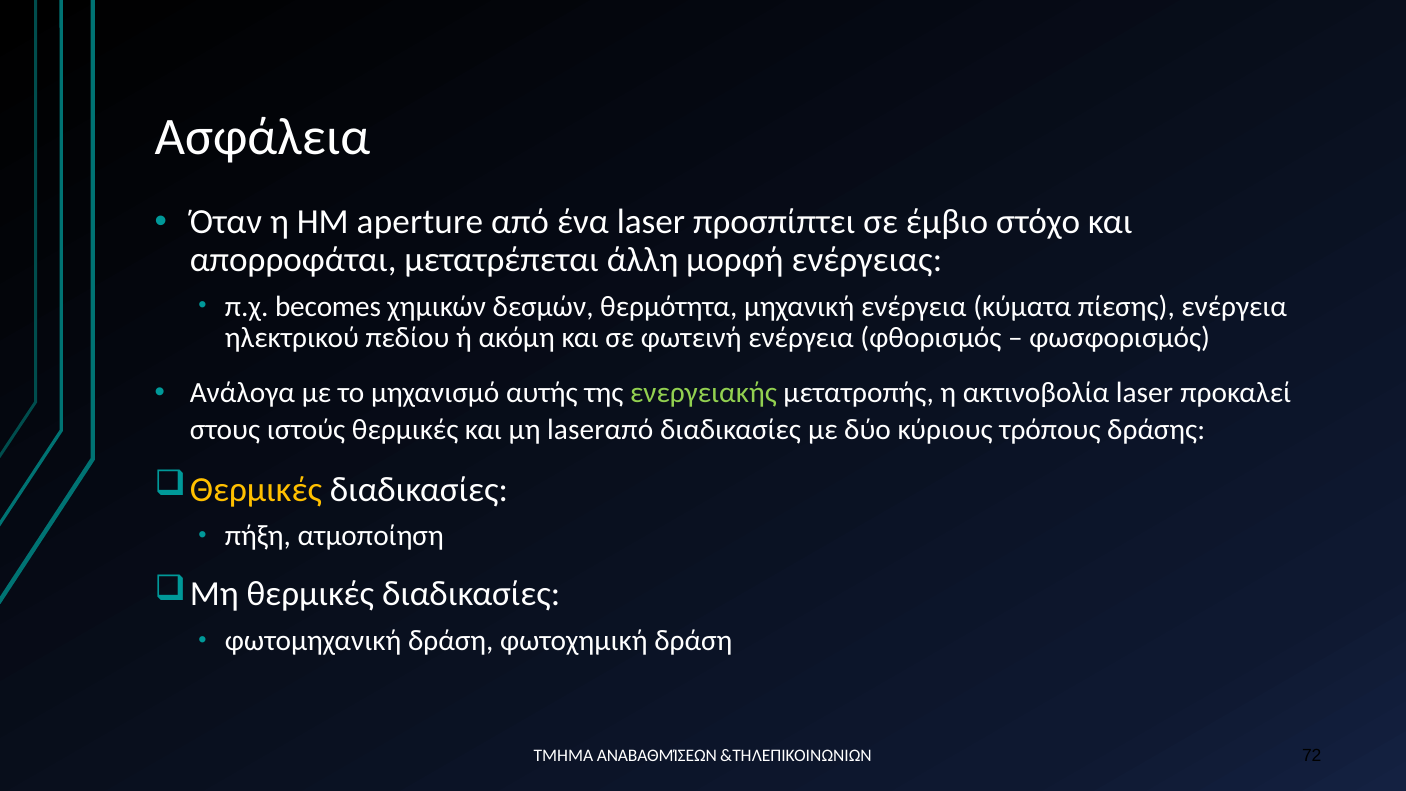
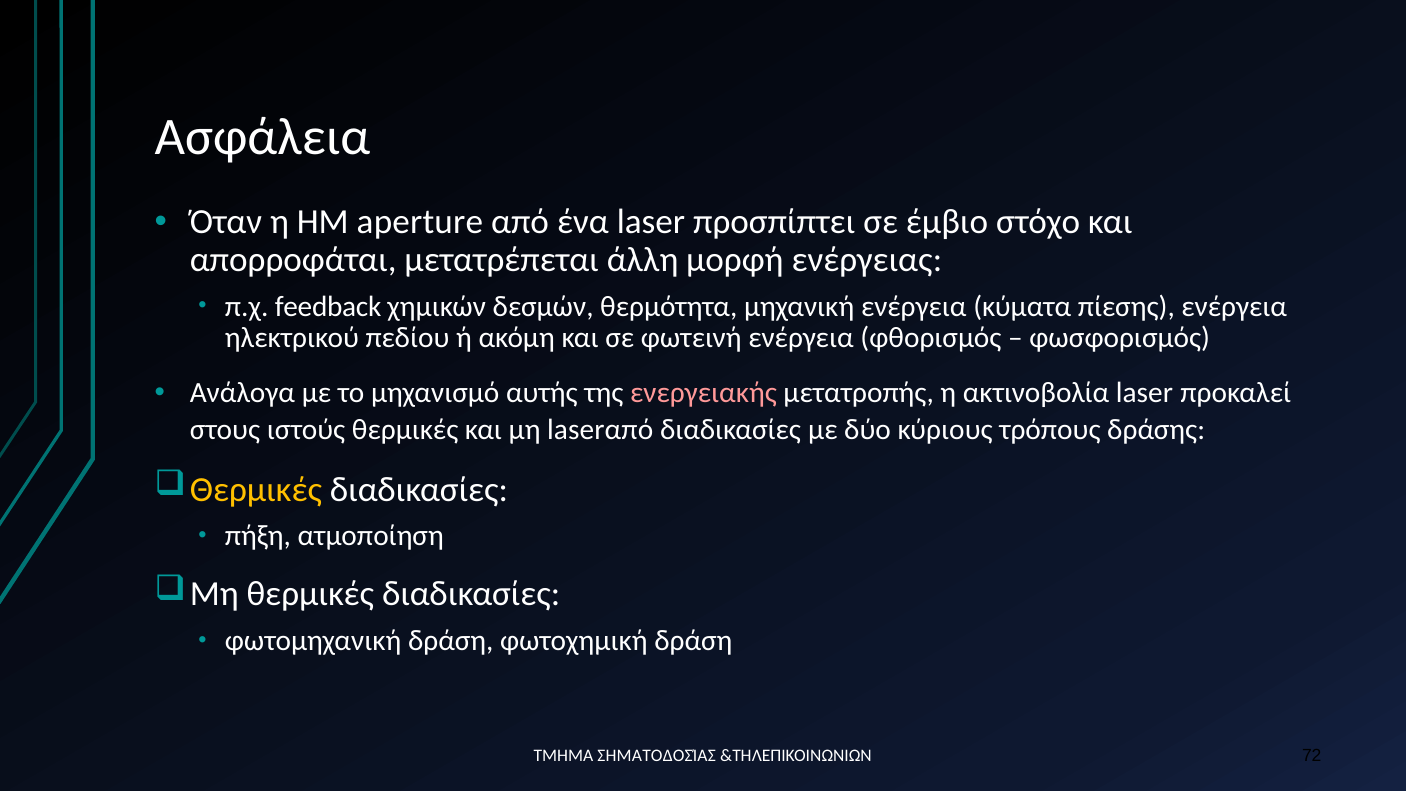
becomes: becomes -> feedback
ενεργειακής colour: light green -> pink
ΑΝΑΒΑΘΜΊΣΕΩΝ: ΑΝΑΒΑΘΜΊΣΕΩΝ -> ΣΗΜΑΤΟΔΟΣΊΑΣ
